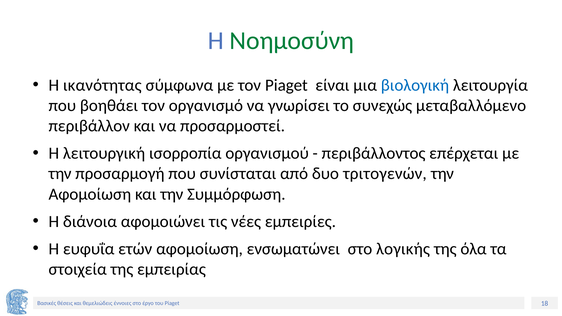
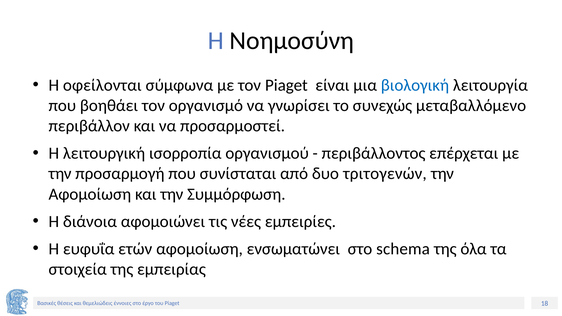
Νοημοσύνη colour: green -> black
ικανότητας: ικανότητας -> οφείλονται
λογικής: λογικής -> schema
